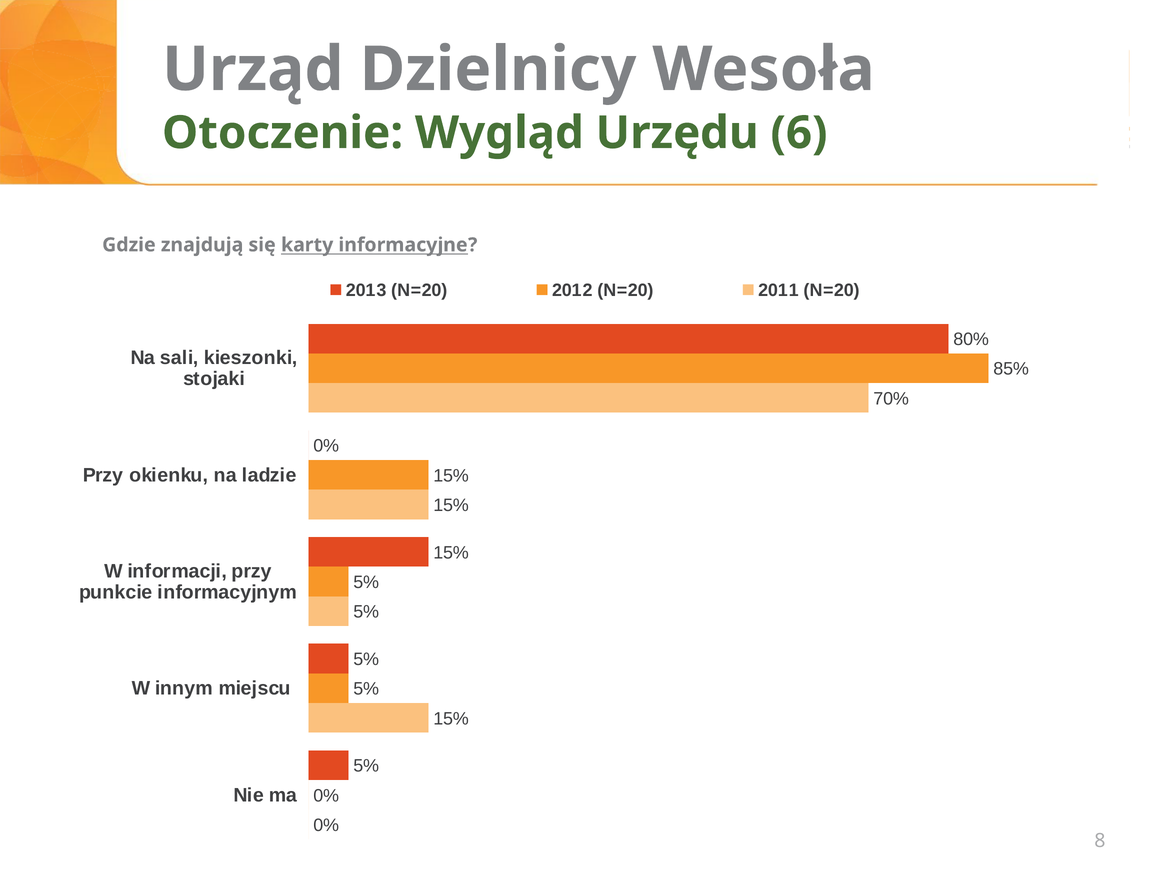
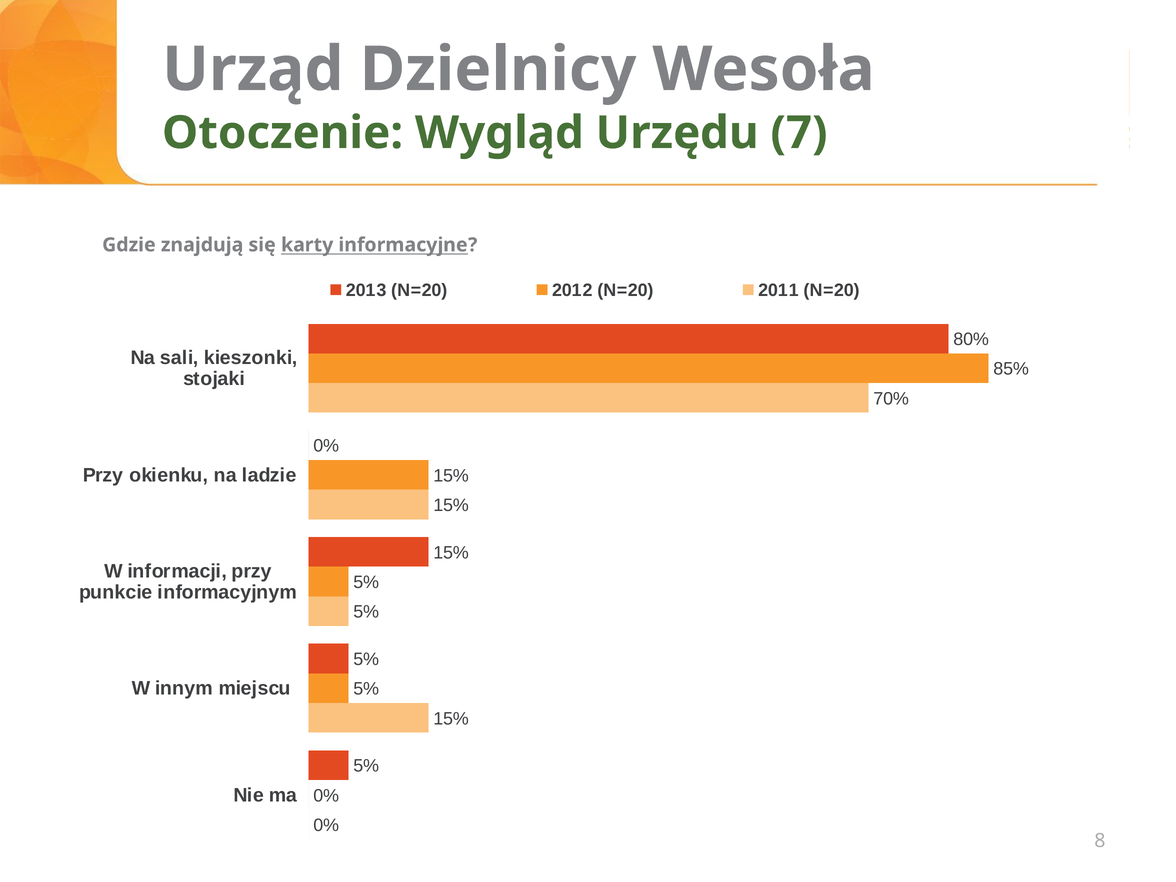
6: 6 -> 7
